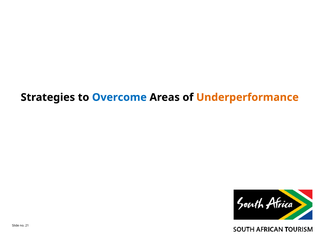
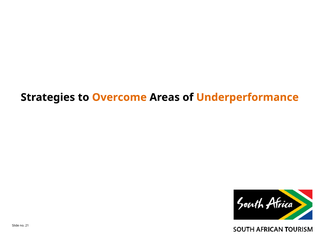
Overcome colour: blue -> orange
